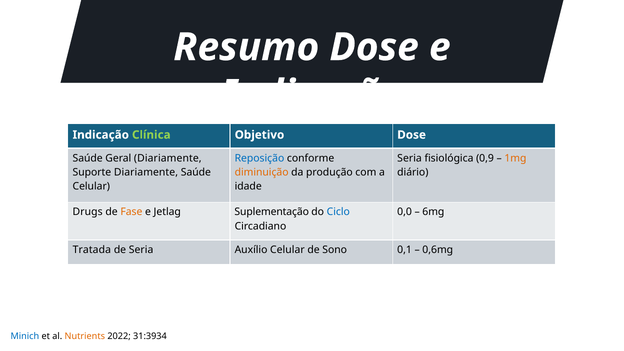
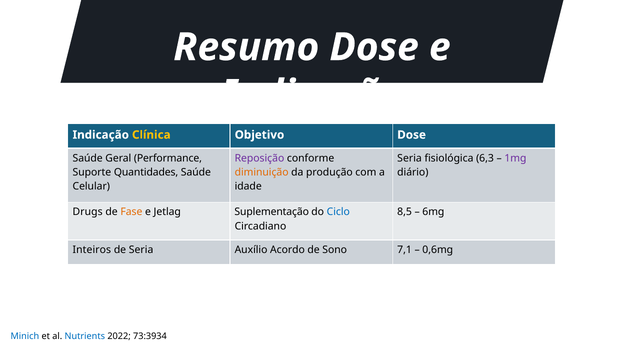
Clínica colour: light green -> yellow
Geral Diariamente: Diariamente -> Performance
Reposição colour: blue -> purple
0,9: 0,9 -> 6,3
1mg colour: orange -> purple
Suporte Diariamente: Diariamente -> Quantidades
0,0: 0,0 -> 8,5
Tratada: Tratada -> Inteiros
Auxílio Celular: Celular -> Acordo
0,1: 0,1 -> 7,1
Nutrients colour: orange -> blue
31:3934: 31:3934 -> 73:3934
